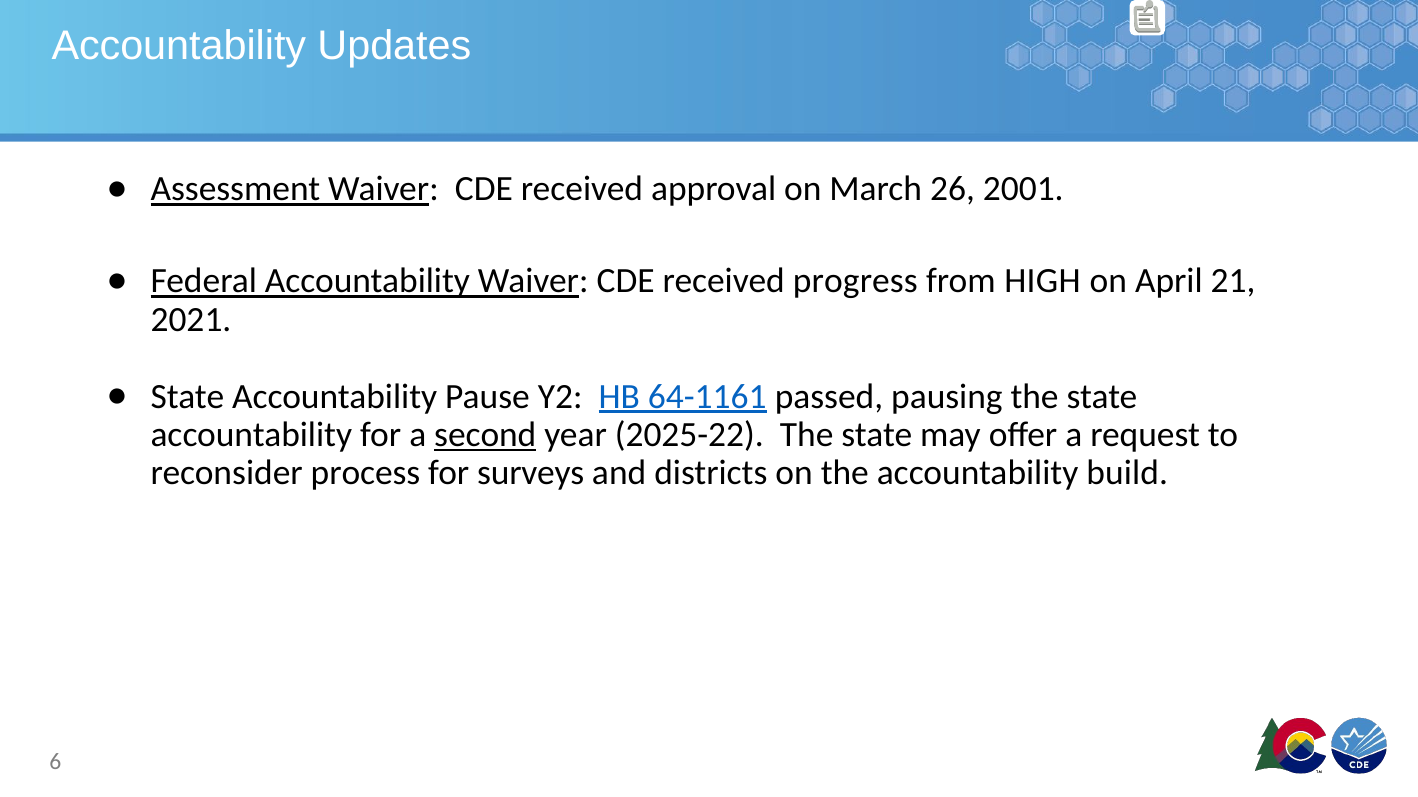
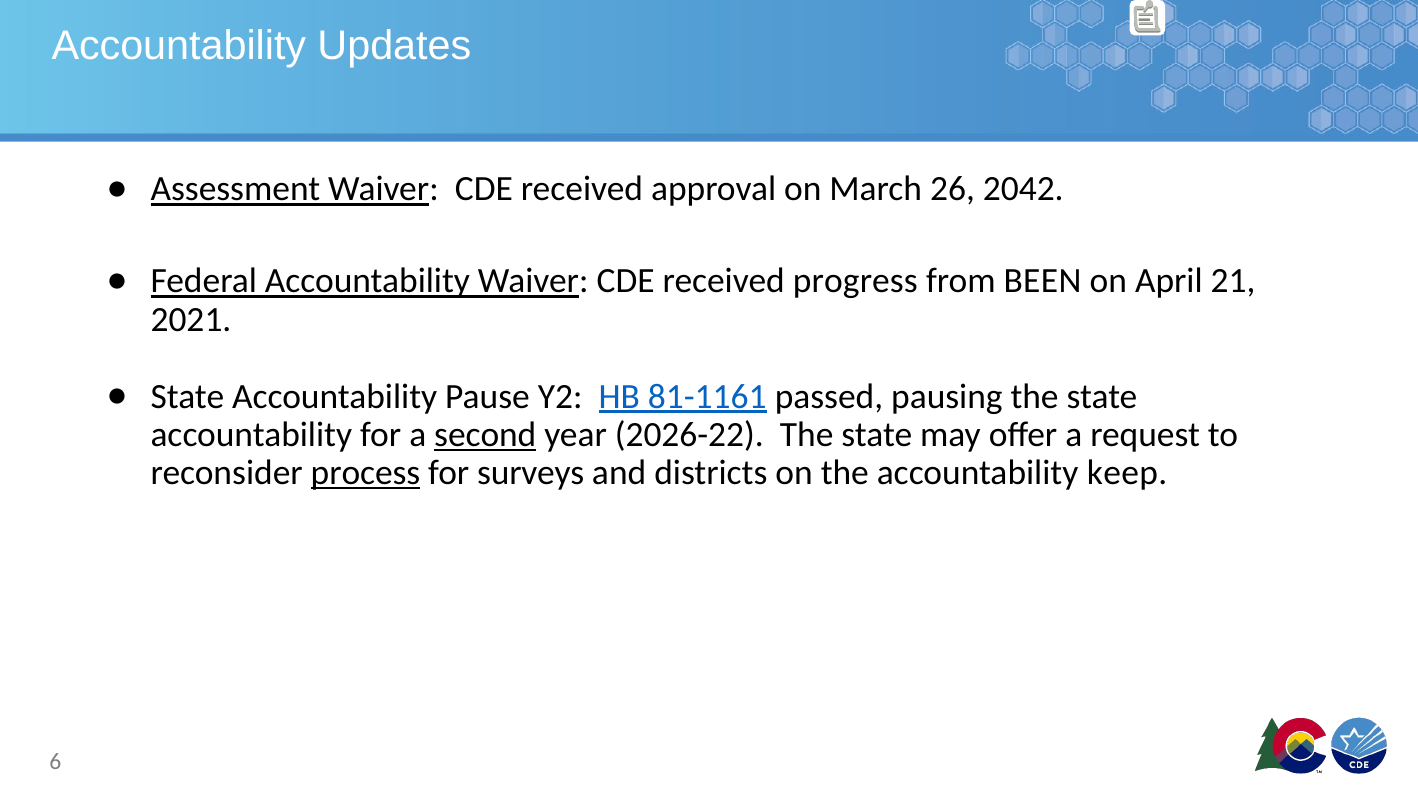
2001: 2001 -> 2042
HIGH: HIGH -> BEEN
64-1161: 64-1161 -> 81-1161
2025-22: 2025-22 -> 2026-22
process underline: none -> present
build: build -> keep
